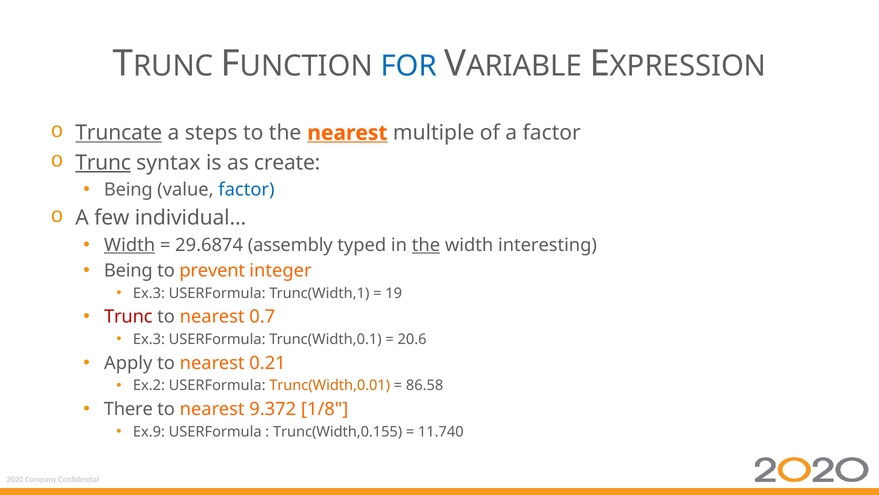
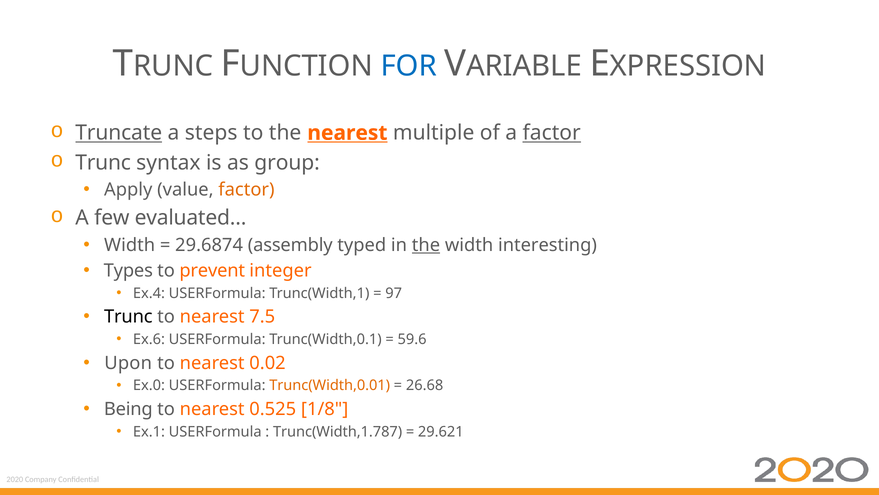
factor at (552, 133) underline: none -> present
Trunc at (103, 162) underline: present -> none
create: create -> group
Being at (128, 189): Being -> Apply
factor at (246, 189) colour: blue -> orange
individual…: individual… -> evaluated…
Width at (130, 245) underline: present -> none
Being at (128, 270): Being -> Types
Ex.3 at (149, 293): Ex.3 -> Ex.4
19: 19 -> 97
Trunc at (128, 317) colour: red -> black
0.7: 0.7 -> 7.5
Ex.3 at (149, 339): Ex.3 -> Ex.6
20.6: 20.6 -> 59.6
Apply: Apply -> Upon
0.21: 0.21 -> 0.02
Ex.2: Ex.2 -> Ex.0
86.58: 86.58 -> 26.68
There: There -> Being
9.372: 9.372 -> 0.525
Ex.9: Ex.9 -> Ex.1
Trunc(Width,0.155: Trunc(Width,0.155 -> Trunc(Width,1.787
11.740: 11.740 -> 29.621
